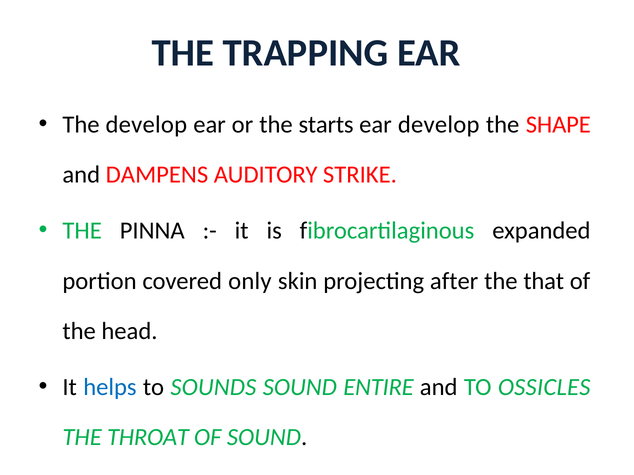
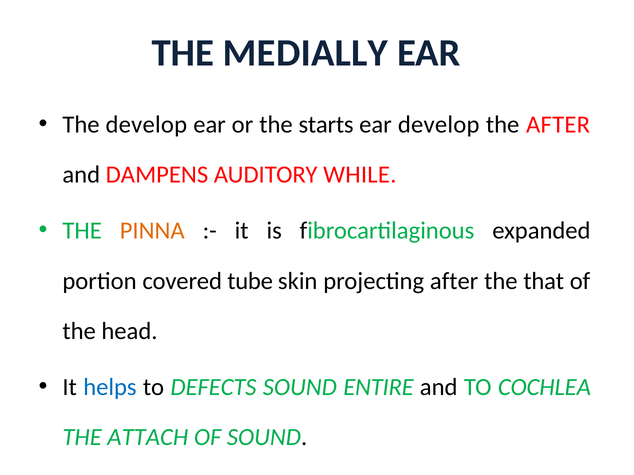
TRAPPING: TRAPPING -> MEDIALLY
the SHAPE: SHAPE -> AFTER
STRIKE: STRIKE -> WHILE
PINNA colour: black -> orange
only: only -> tube
SOUNDS: SOUNDS -> DEFECTS
OSSICLES: OSSICLES -> COCHLEA
THROAT: THROAT -> ATTACH
